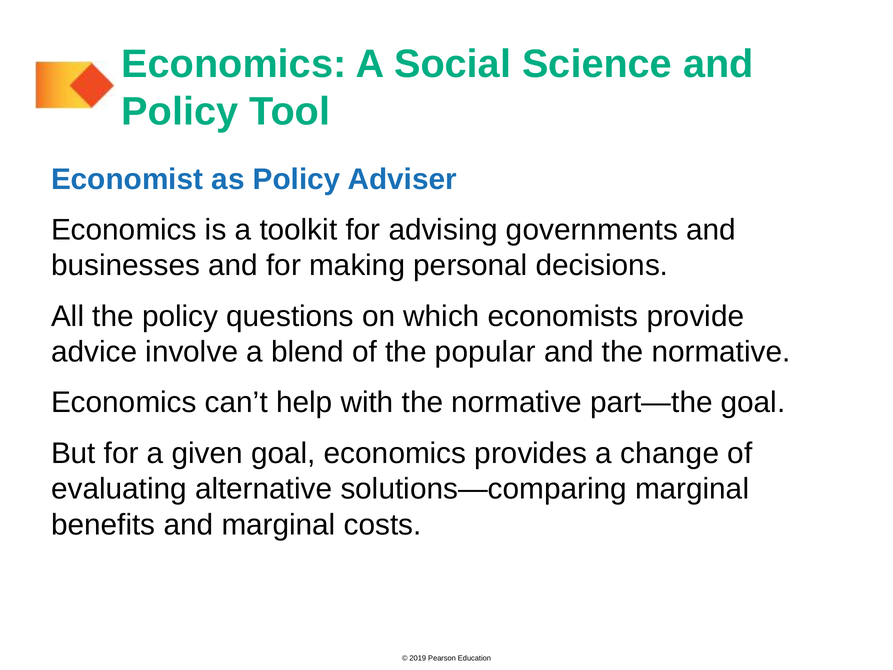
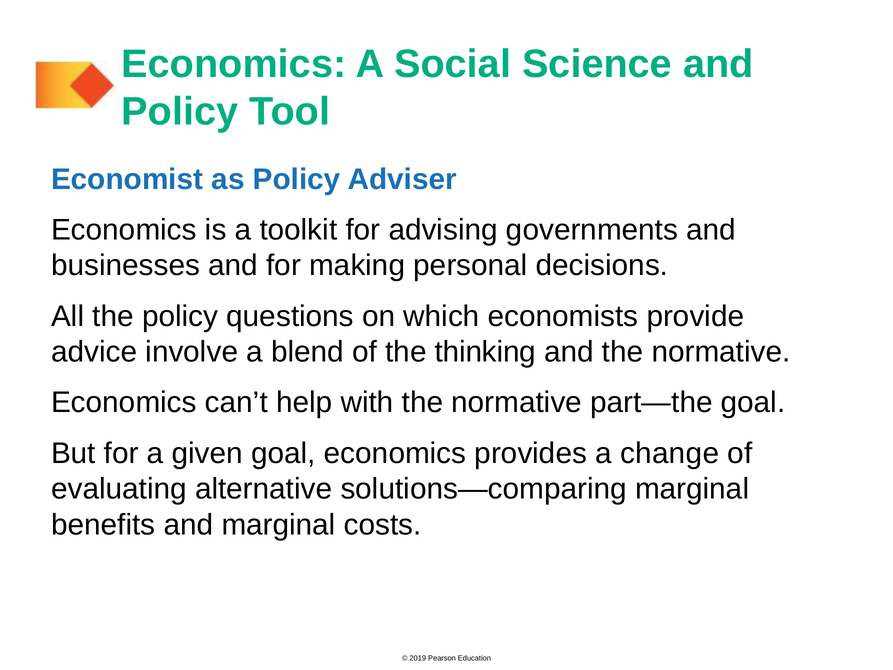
popular: popular -> thinking
